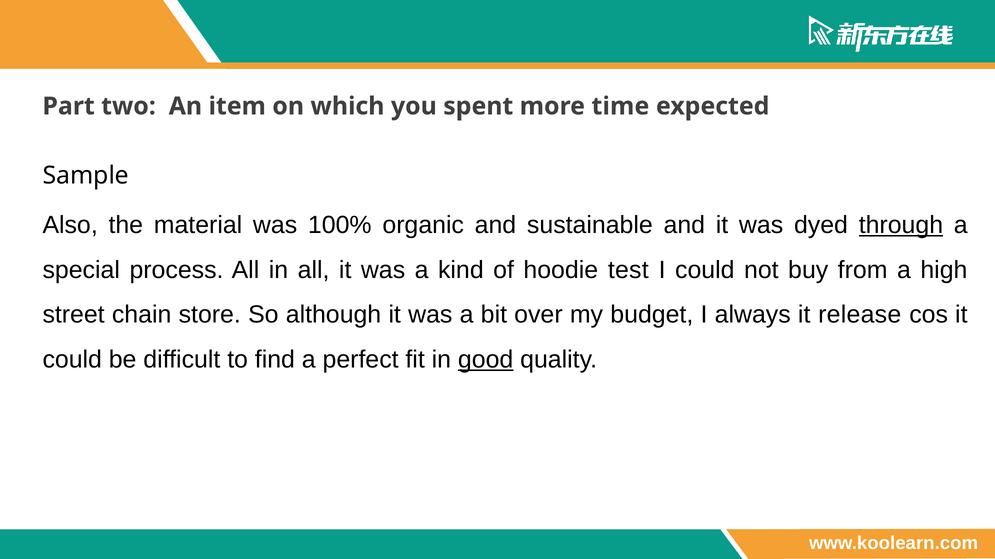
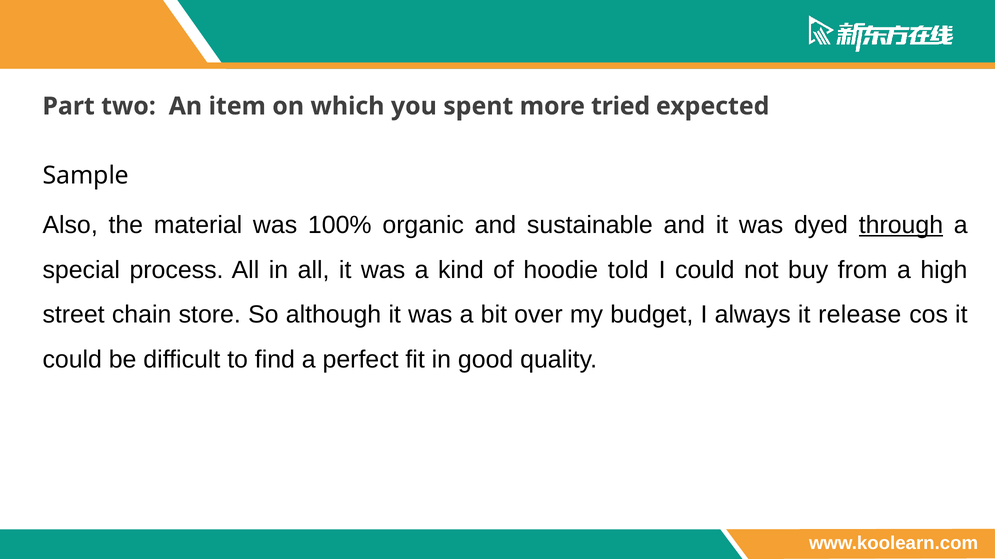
time: time -> tried
test: test -> told
good underline: present -> none
